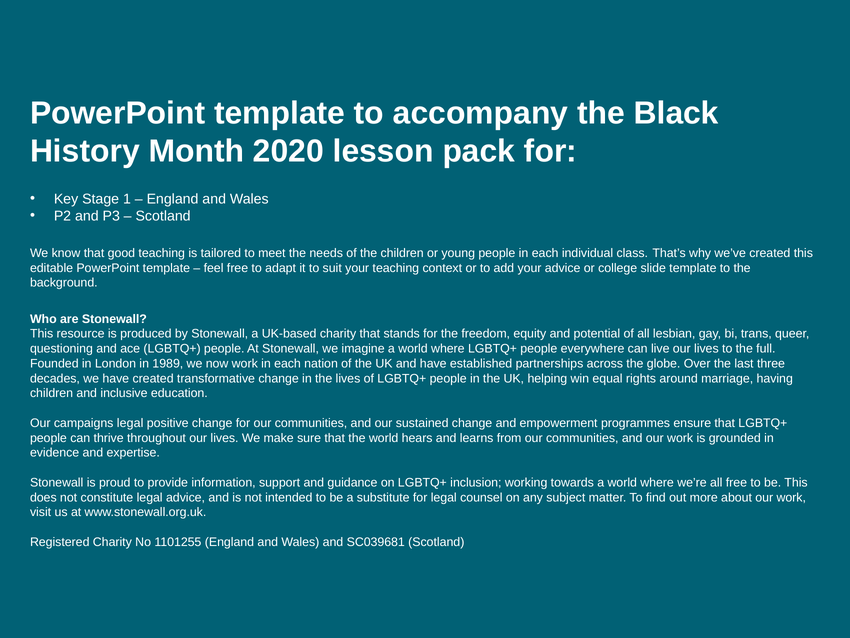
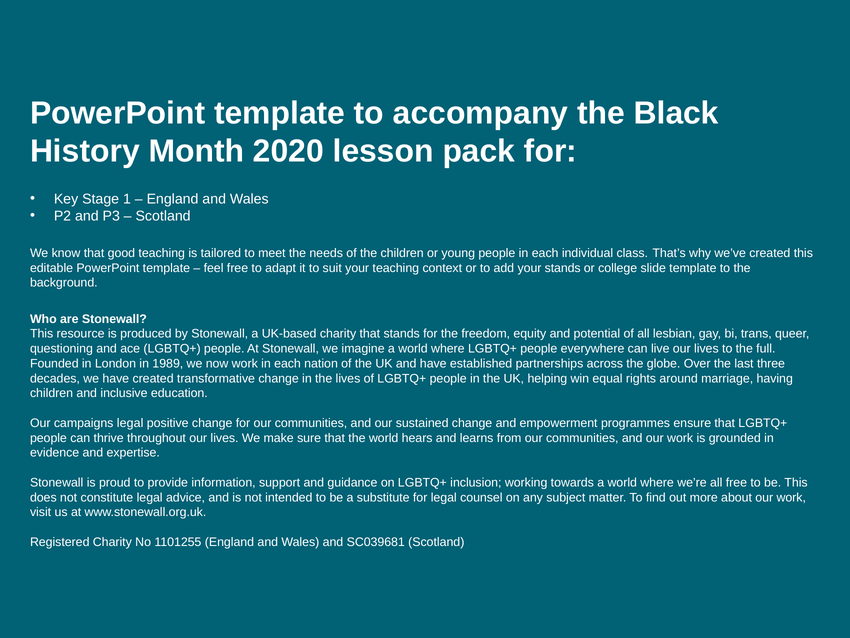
your advice: advice -> stands
